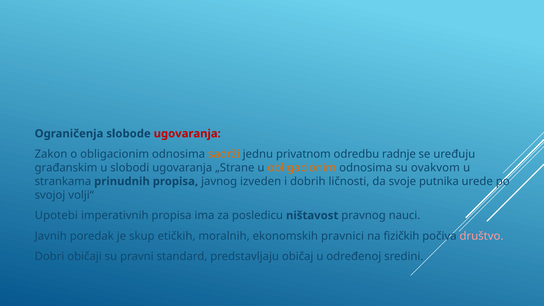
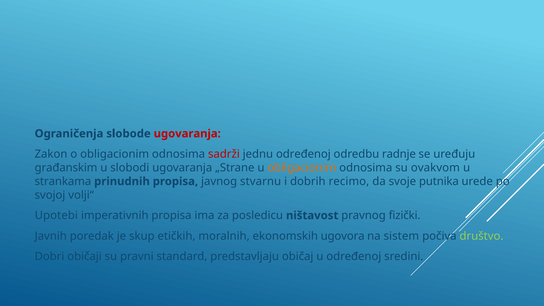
sadrži colour: orange -> red
jednu privatnom: privatnom -> određenoj
izveden: izveden -> stvarnu
ličnosti: ličnosti -> recimo
nauci: nauci -> fizički
pravnici: pravnici -> ugovora
fizičkih: fizičkih -> sistem
društvo colour: pink -> light green
